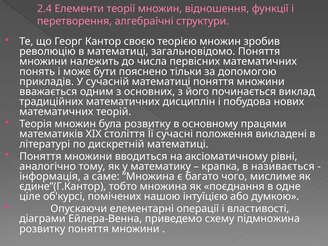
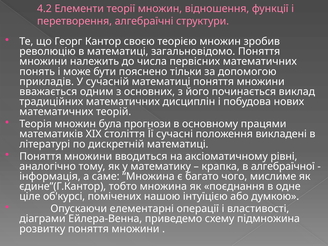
2.4: 2.4 -> 4.2
була розвитку: розвитку -> прогнози
називається: називається -> алгебраїчної
